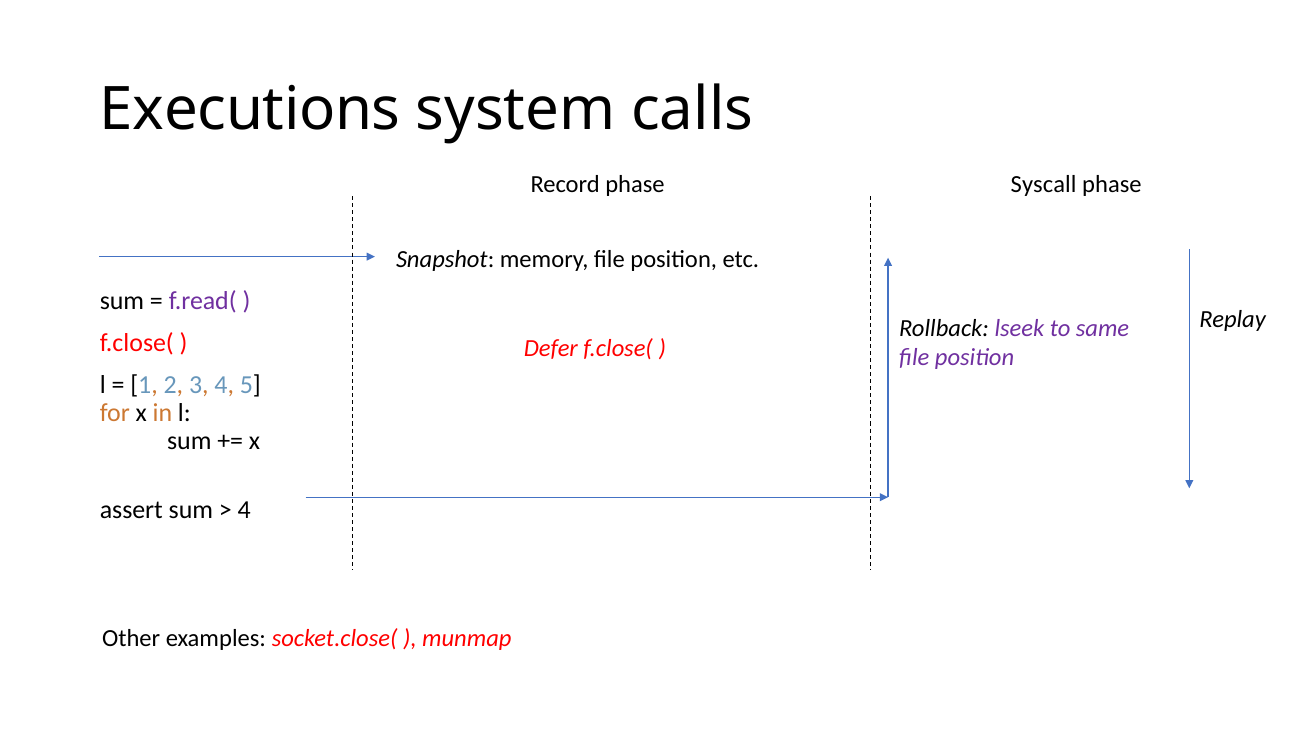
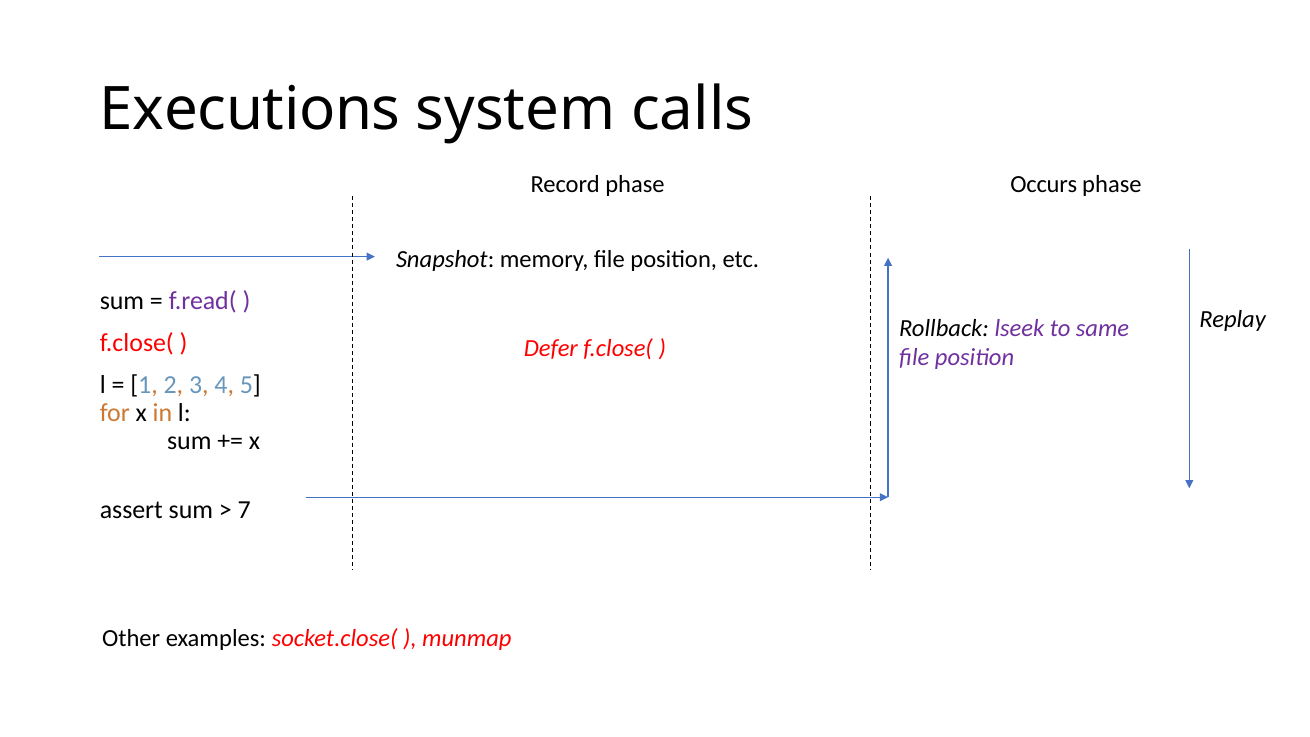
Syscall: Syscall -> Occurs
4 at (244, 510): 4 -> 7
